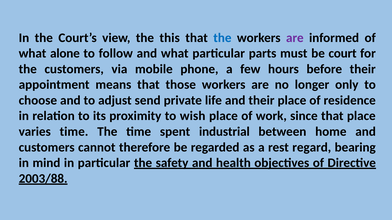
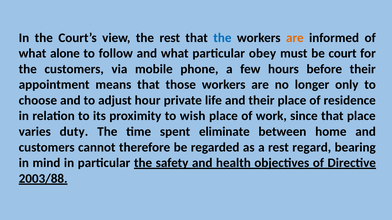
the this: this -> rest
are at (295, 38) colour: purple -> orange
parts: parts -> obey
send: send -> hour
varies time: time -> duty
industrial: industrial -> eliminate
